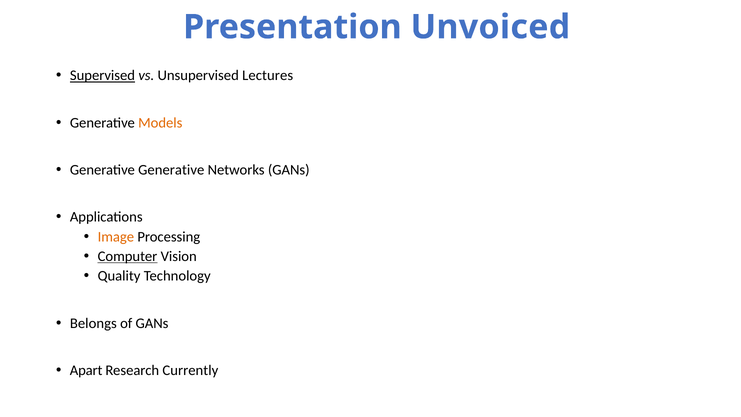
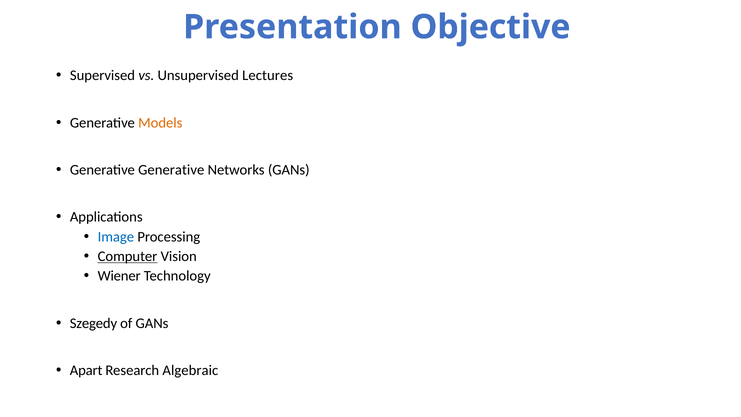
Unvoiced: Unvoiced -> Objective
Supervised underline: present -> none
Image colour: orange -> blue
Quality: Quality -> Wiener
Belongs: Belongs -> Szegedy
Currently: Currently -> Algebraic
